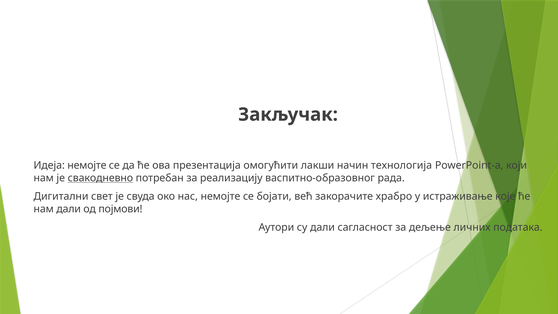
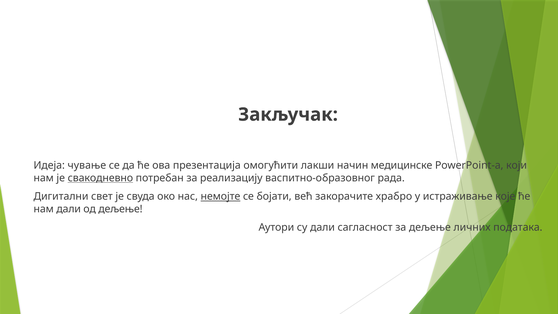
Идеја немојте: немојте -> чување
технологија: технологија -> медицинске
немојте at (220, 196) underline: none -> present
од појмови: појмови -> дељење
